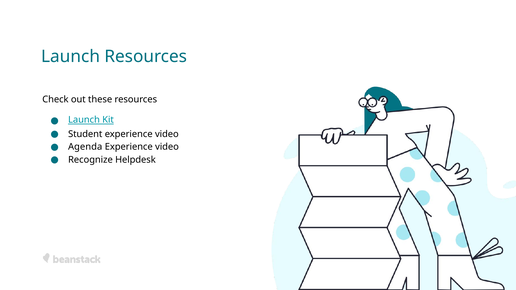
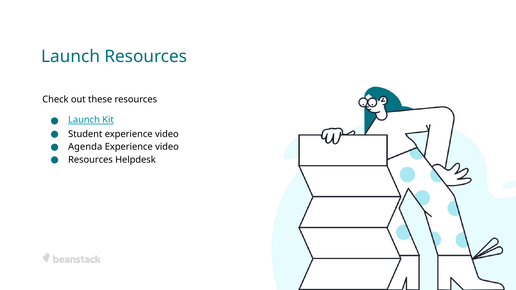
Recognize at (90, 160): Recognize -> Resources
